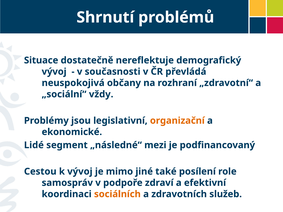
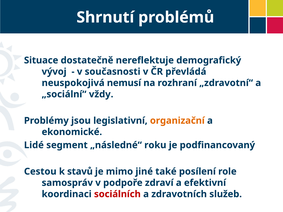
občany: občany -> nemusí
mezi: mezi -> roku
k vývoj: vývoj -> stavů
sociálních colour: orange -> red
